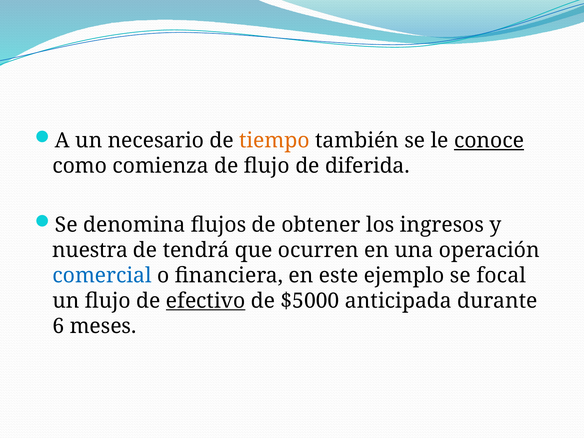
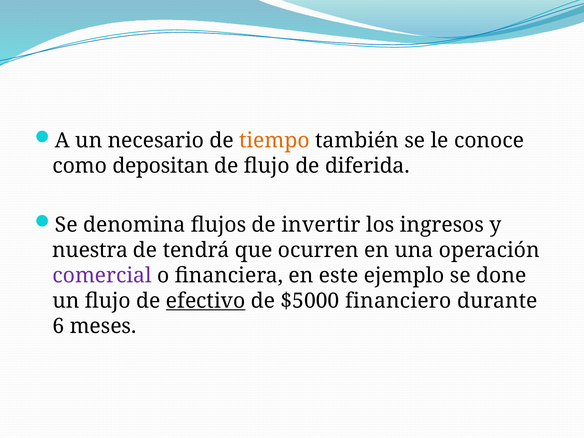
conoce underline: present -> none
comienza: comienza -> depositan
obtener: obtener -> invertir
comercial colour: blue -> purple
focal: focal -> done
anticipada: anticipada -> financiero
